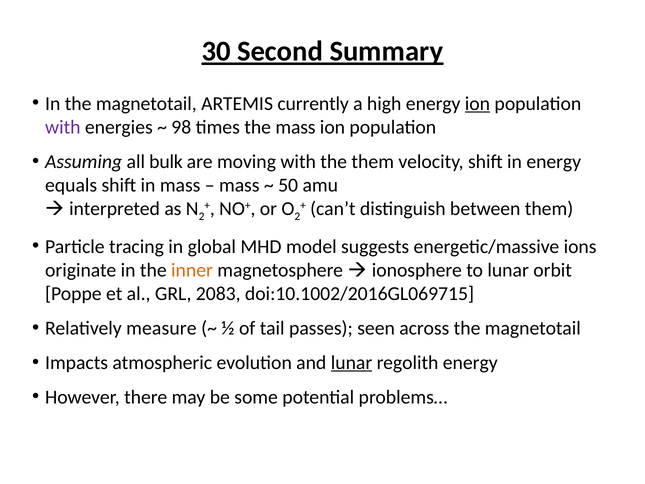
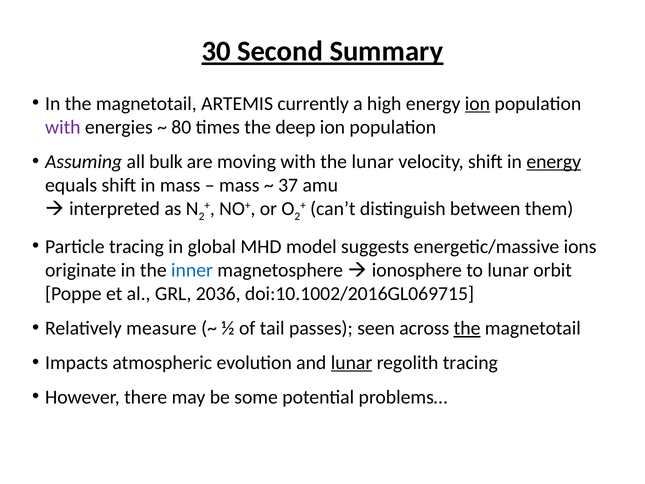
98: 98 -> 80
the mass: mass -> deep
the them: them -> lunar
energy at (554, 162) underline: none -> present
50: 50 -> 37
inner colour: orange -> blue
2083: 2083 -> 2036
the at (467, 328) underline: none -> present
regolith energy: energy -> tracing
